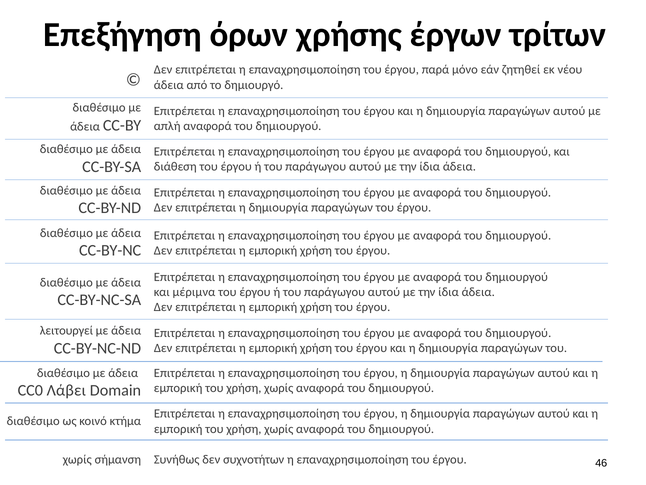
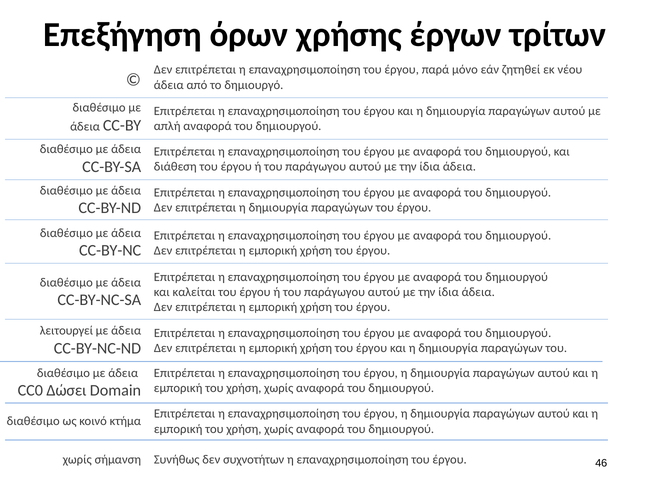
μέριμνα: μέριμνα -> καλείται
Λάβει: Λάβει -> Δώσει
